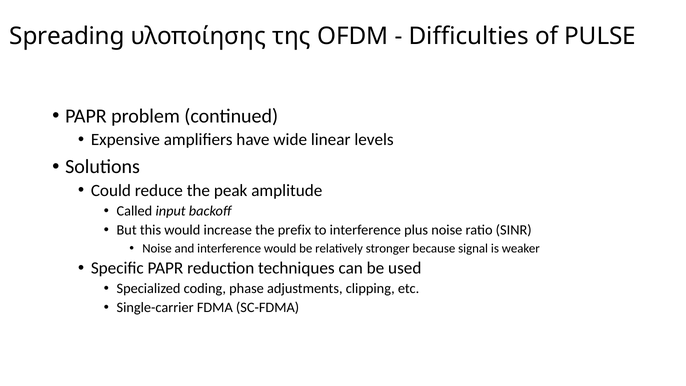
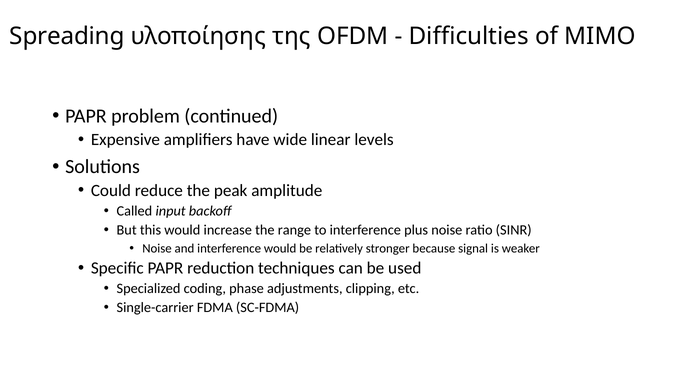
PULSE: PULSE -> MIMO
prefix: prefix -> range
